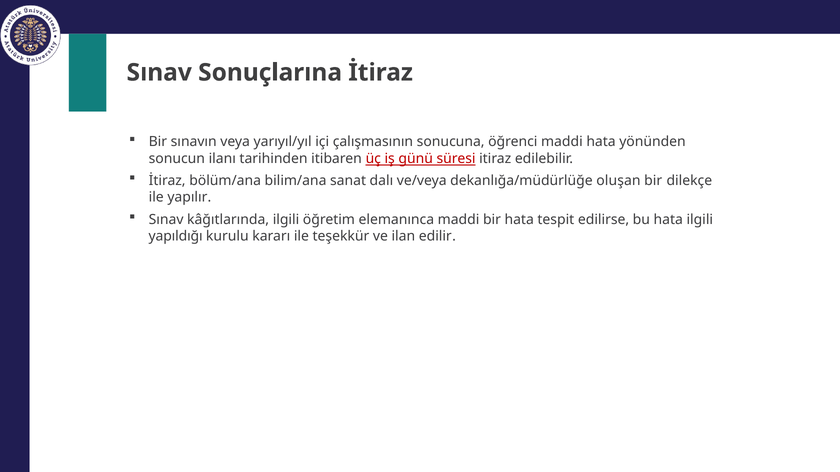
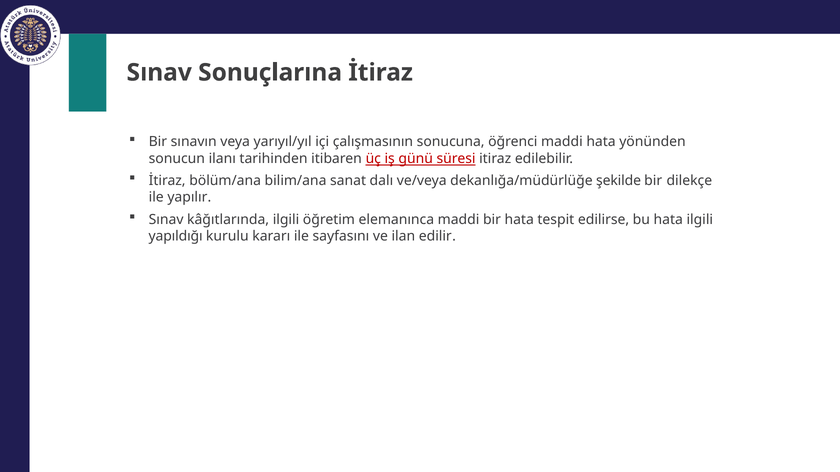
oluşan: oluşan -> şekilde
teşekkür: teşekkür -> sayfasını
